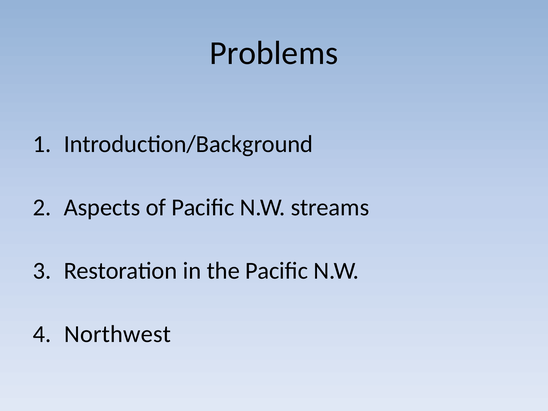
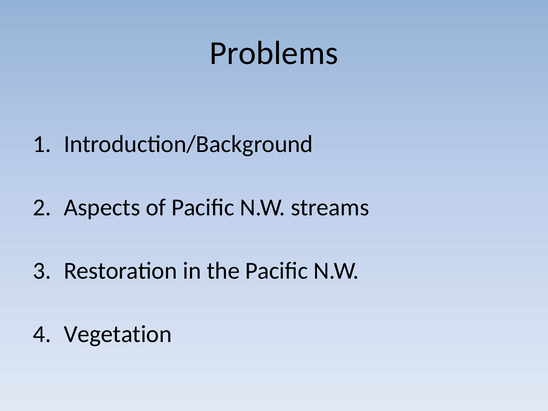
Northwest: Northwest -> Vegetation
